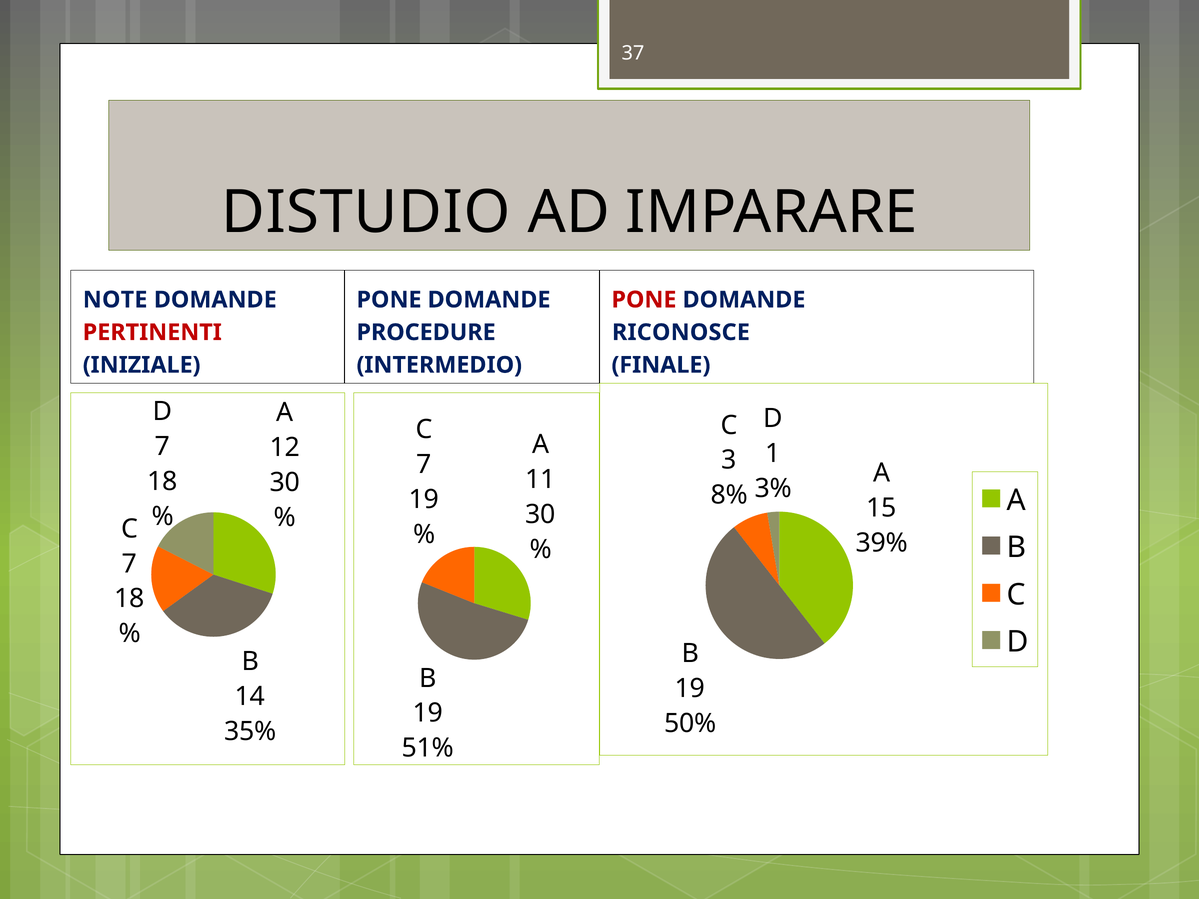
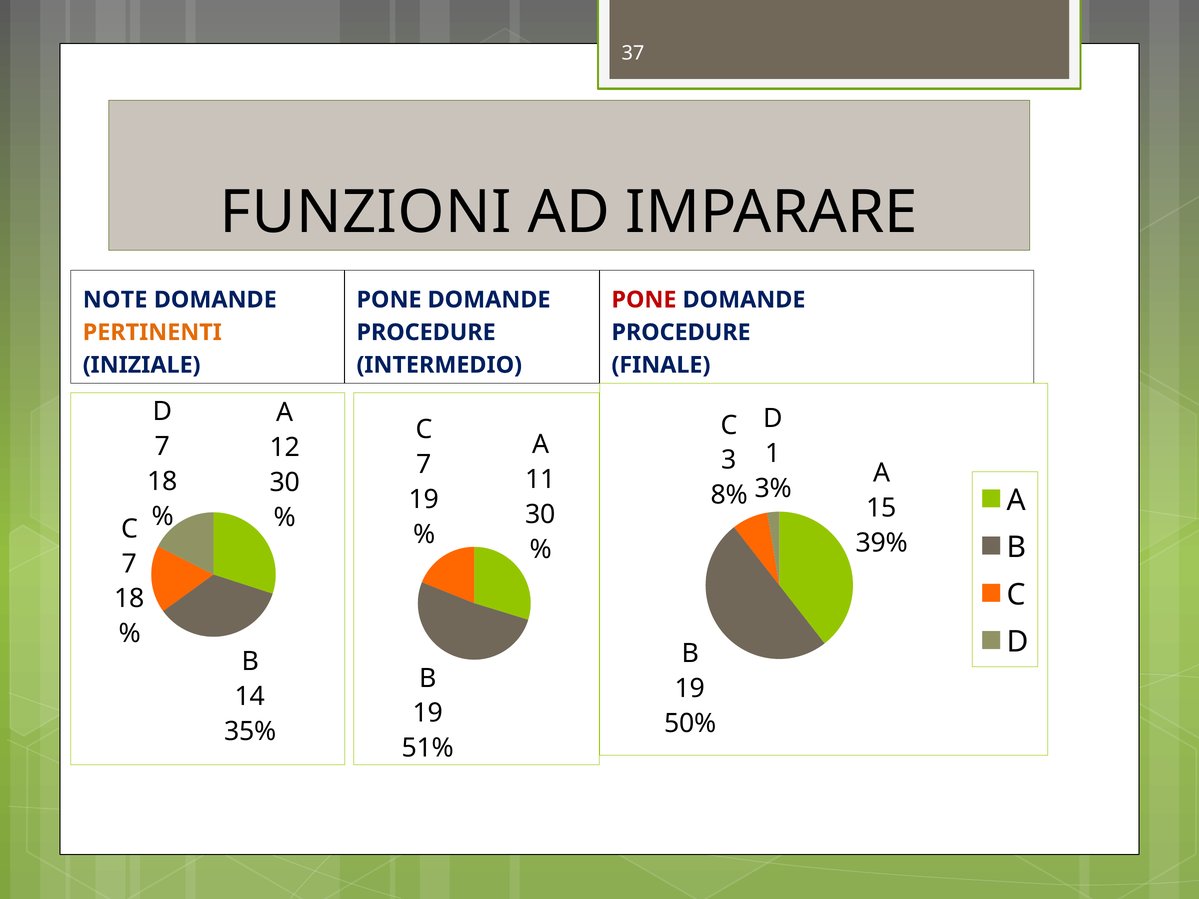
DISTUDIO: DISTUDIO -> FUNZIONI
PERTINENTI colour: red -> orange
RICONOSCE at (681, 332): RICONOSCE -> PROCEDURE
